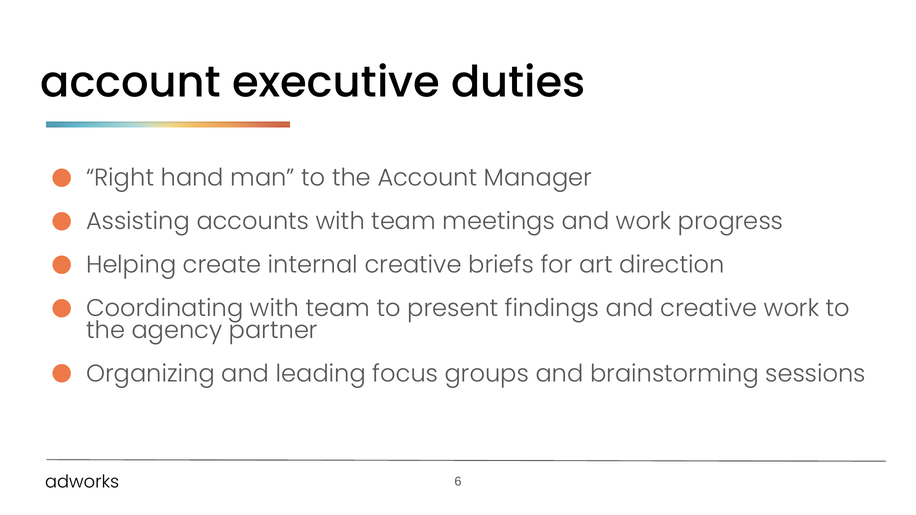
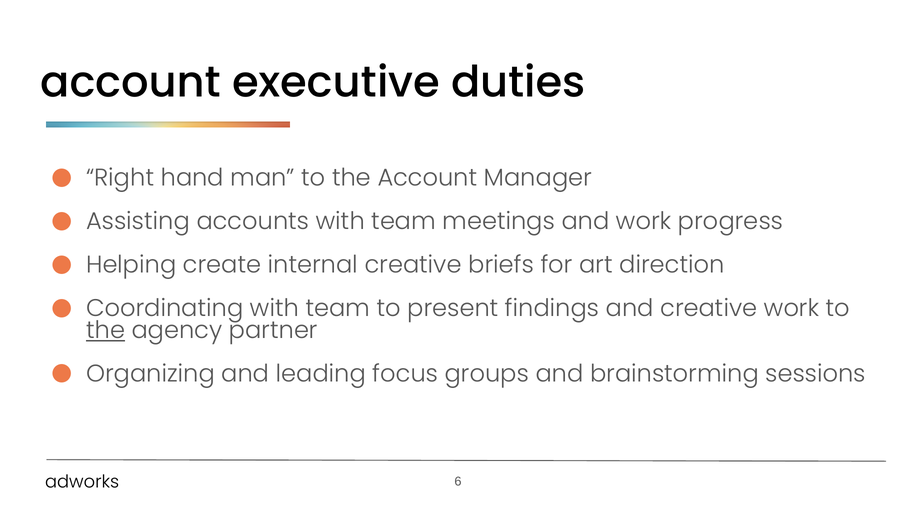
the at (106, 330) underline: none -> present
